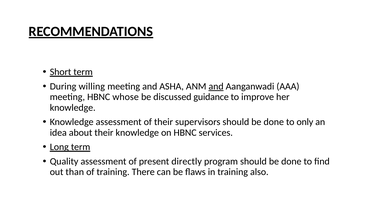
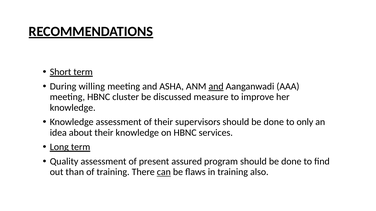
whose: whose -> cluster
guidance: guidance -> measure
directly: directly -> assured
can underline: none -> present
